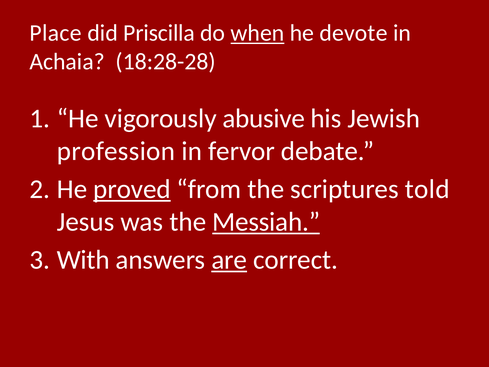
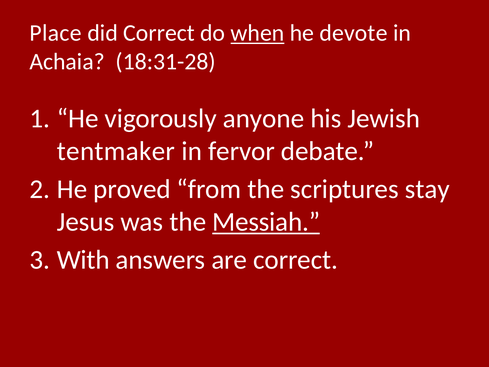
did Priscilla: Priscilla -> Correct
18:28-28: 18:28-28 -> 18:31-28
abusive: abusive -> anyone
profession: profession -> tentmaker
proved underline: present -> none
told: told -> stay
are underline: present -> none
